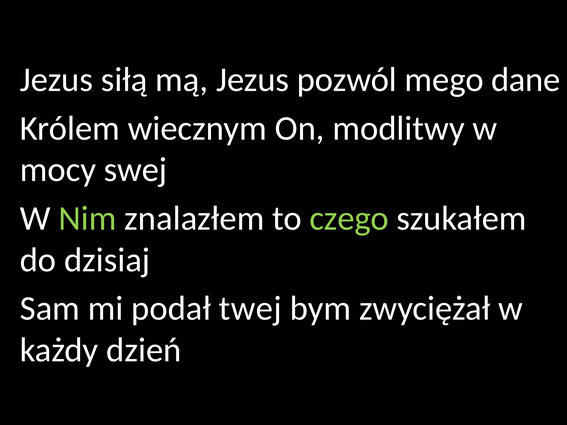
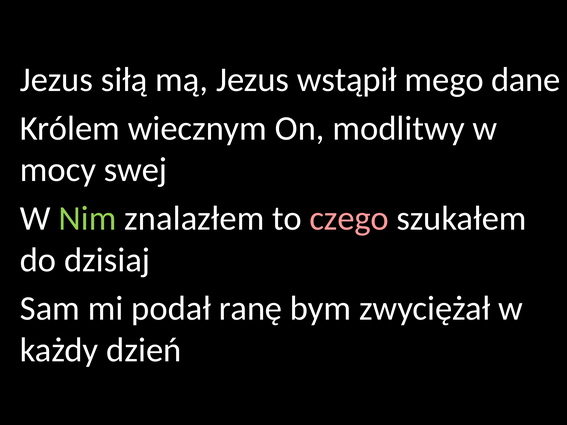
pozwól: pozwól -> wstąpił
czego colour: light green -> pink
twej: twej -> ranę
